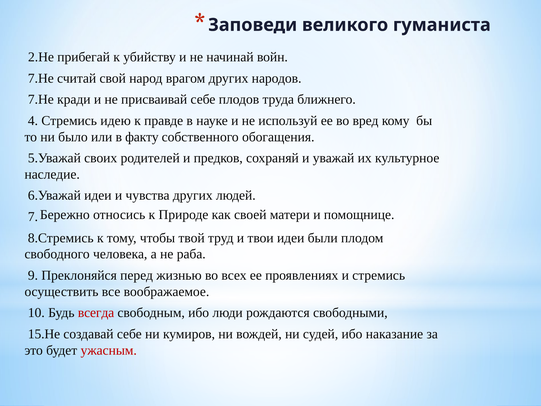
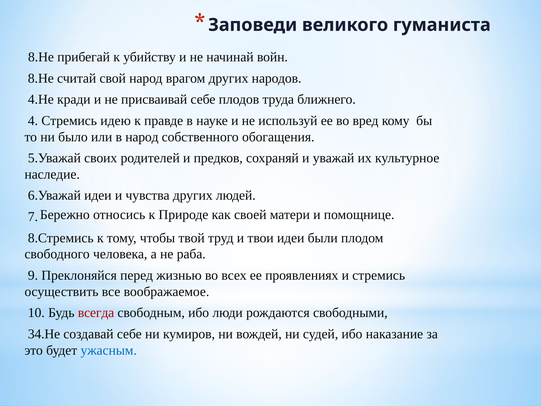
2.Не at (41, 57): 2.Не -> 8.Не
7.Не at (41, 78): 7.Не -> 8.Не
7.Не at (41, 99): 7.Не -> 4.Не
в факту: факту -> народ
15.Не: 15.Не -> 34.Не
ужасным colour: red -> blue
